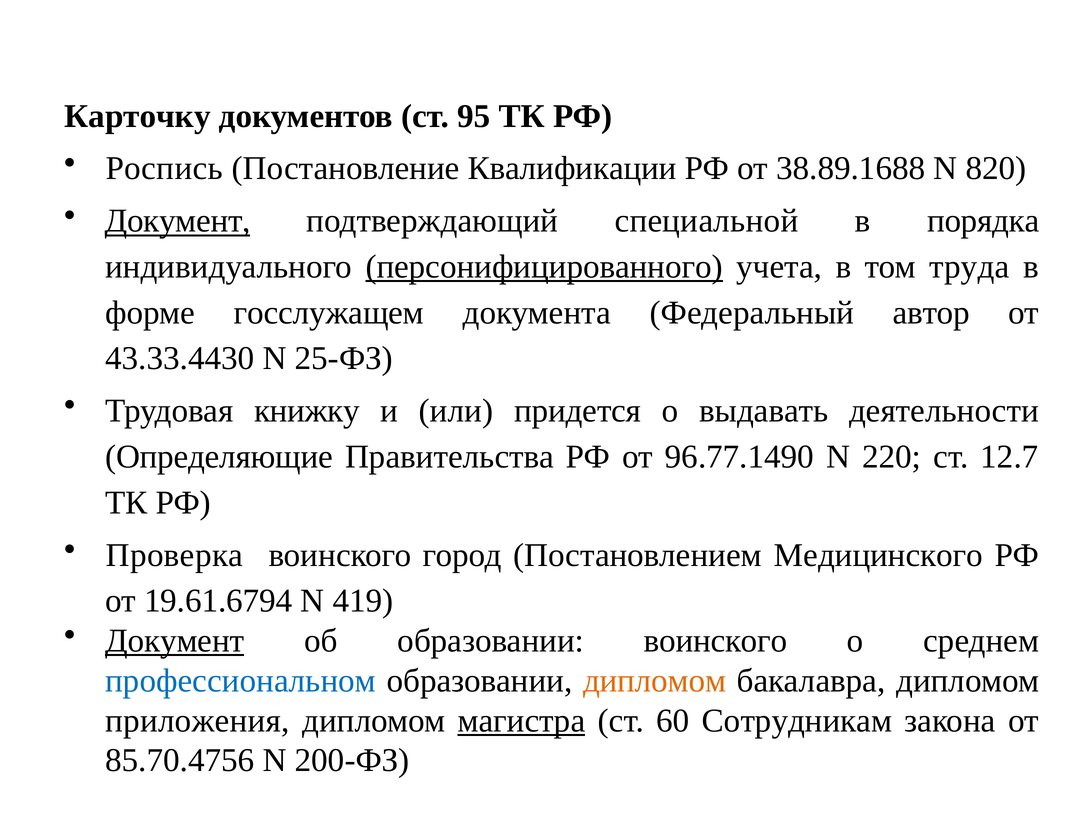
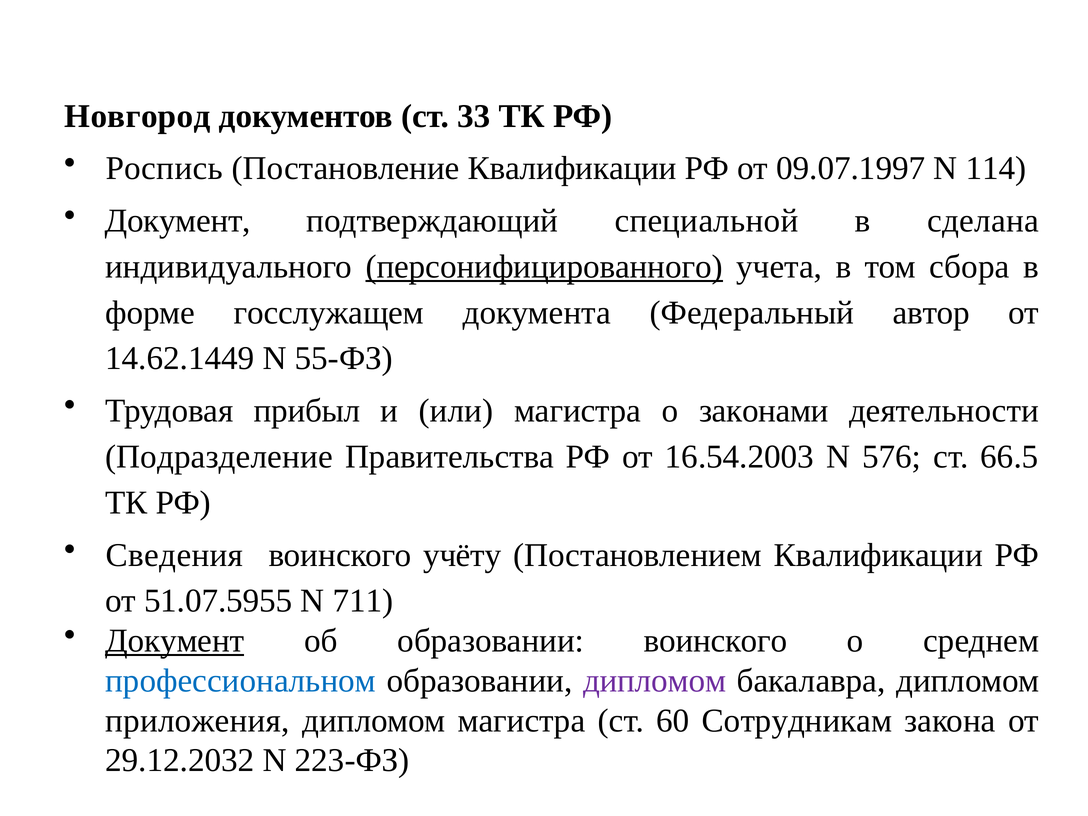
Карточку: Карточку -> Новгород
95: 95 -> 33
38.89.1688: 38.89.1688 -> 09.07.1997
820: 820 -> 114
Документ at (178, 221) underline: present -> none
порядка: порядка -> сделана
труда: труда -> сбора
43.33.4430: 43.33.4430 -> 14.62.1449
25-ФЗ: 25-ФЗ -> 55-ФЗ
книжку: книжку -> прибыл
или придется: придется -> магистра
выдавать: выдавать -> законами
Определяющие: Определяющие -> Подразделение
96.77.1490: 96.77.1490 -> 16.54.2003
220: 220 -> 576
12.7: 12.7 -> 66.5
Проверка: Проверка -> Сведения
город: город -> учёту
Постановлением Медицинского: Медицинского -> Квалификации
19.61.6794: 19.61.6794 -> 51.07.5955
419: 419 -> 711
дипломом at (655, 681) colour: orange -> purple
магистра at (521, 721) underline: present -> none
85.70.4756: 85.70.4756 -> 29.12.2032
200-ФЗ: 200-ФЗ -> 223-ФЗ
